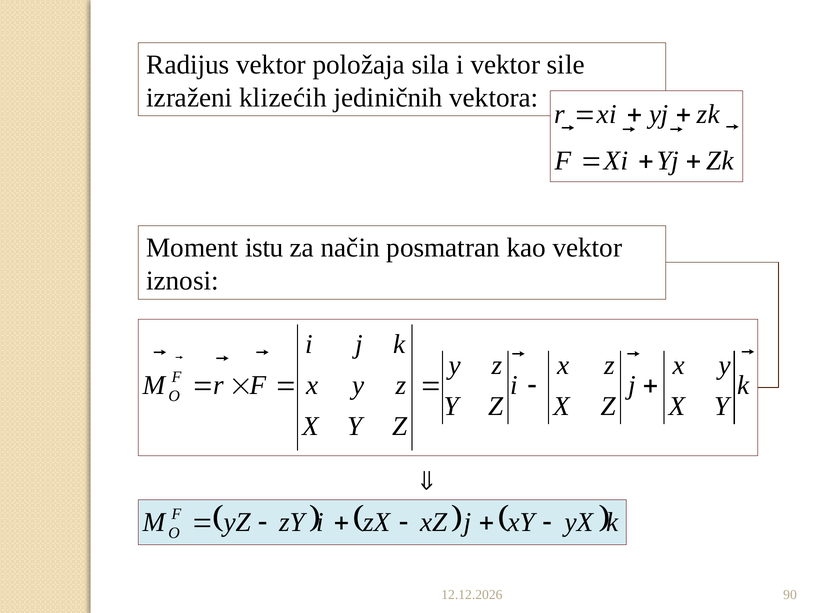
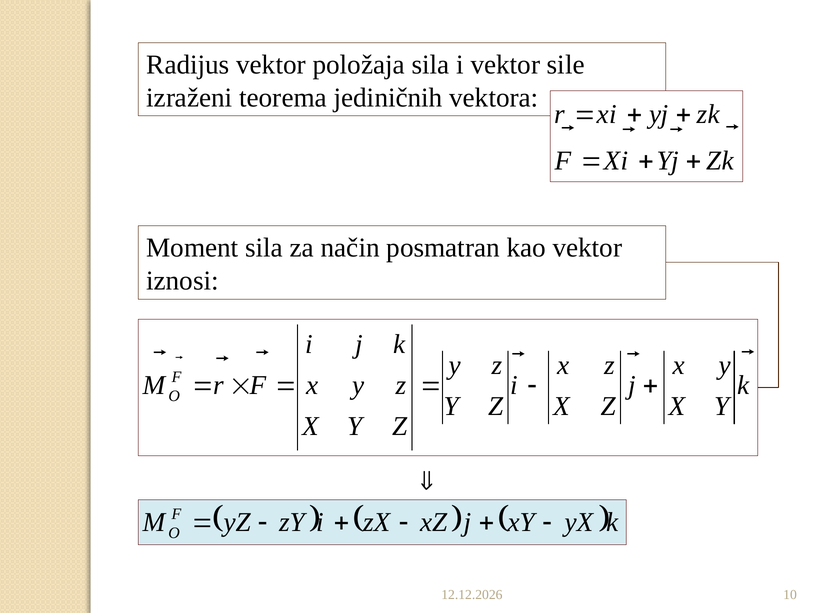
klizećih: klizećih -> teorema
Moment istu: istu -> sila
90: 90 -> 10
